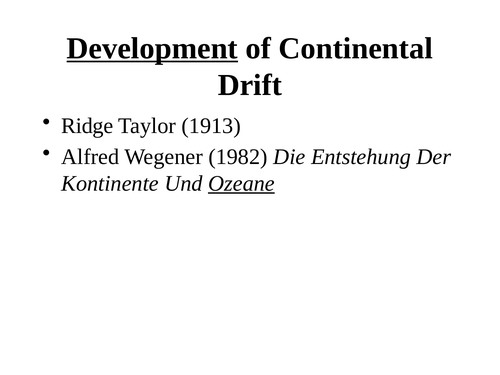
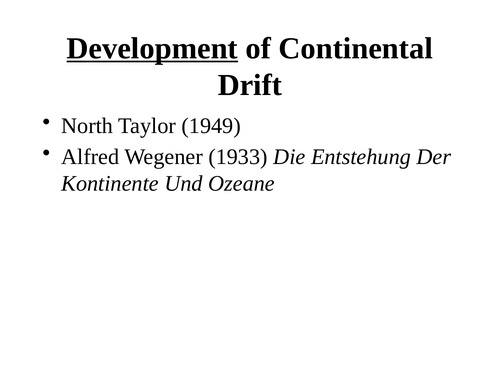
Ridge: Ridge -> North
1913: 1913 -> 1949
1982: 1982 -> 1933
Ozeane underline: present -> none
